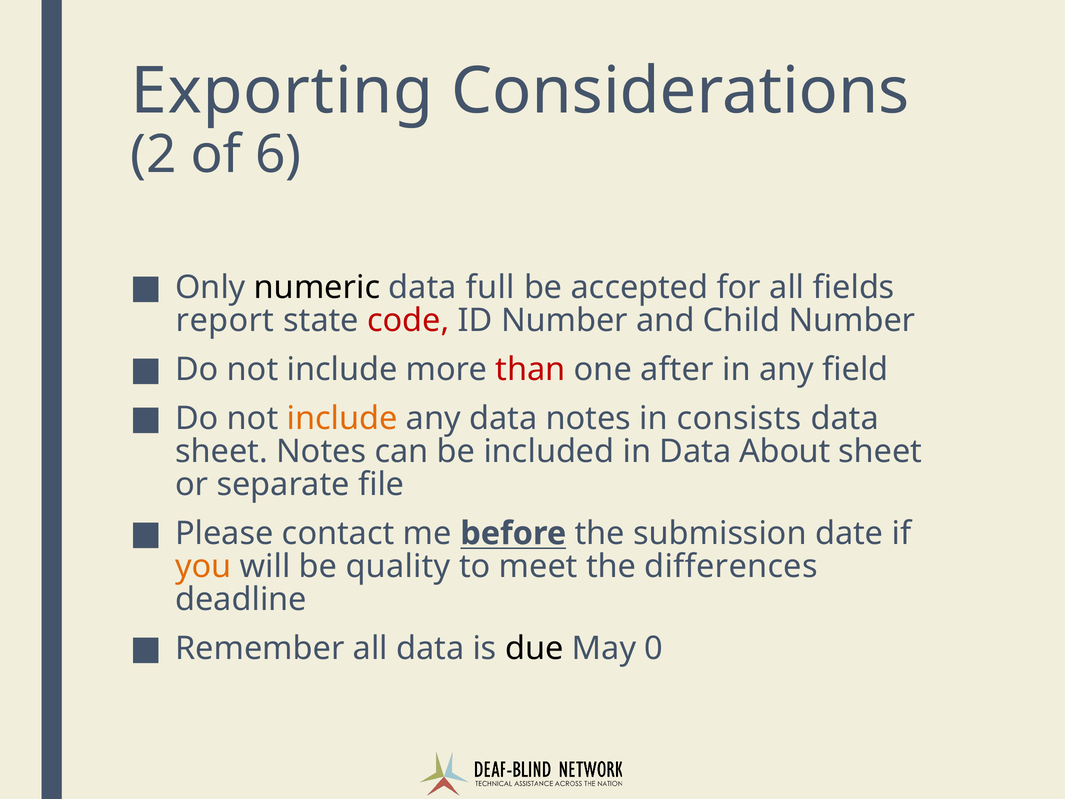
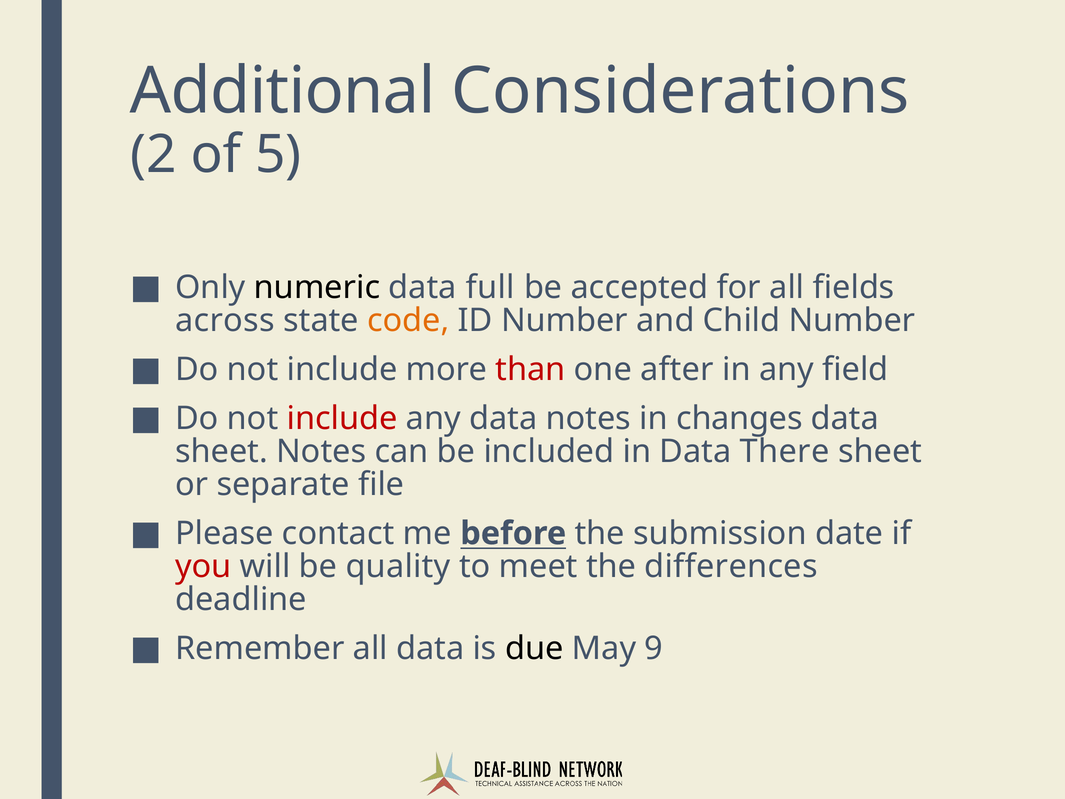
Exporting: Exporting -> Additional
6: 6 -> 5
report: report -> across
code colour: red -> orange
include at (342, 418) colour: orange -> red
consists: consists -> changes
About: About -> There
you colour: orange -> red
0: 0 -> 9
